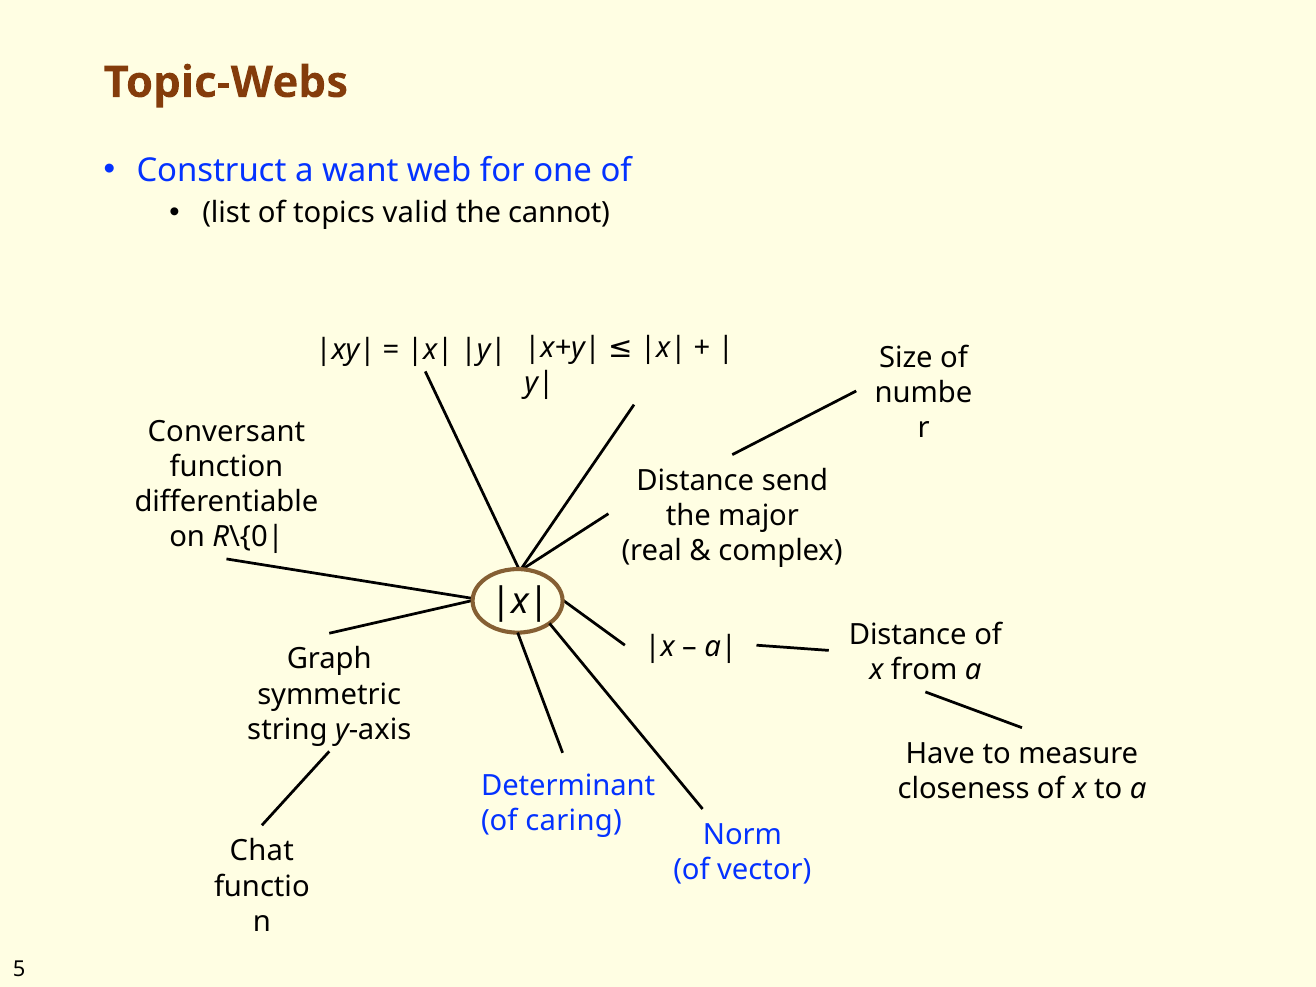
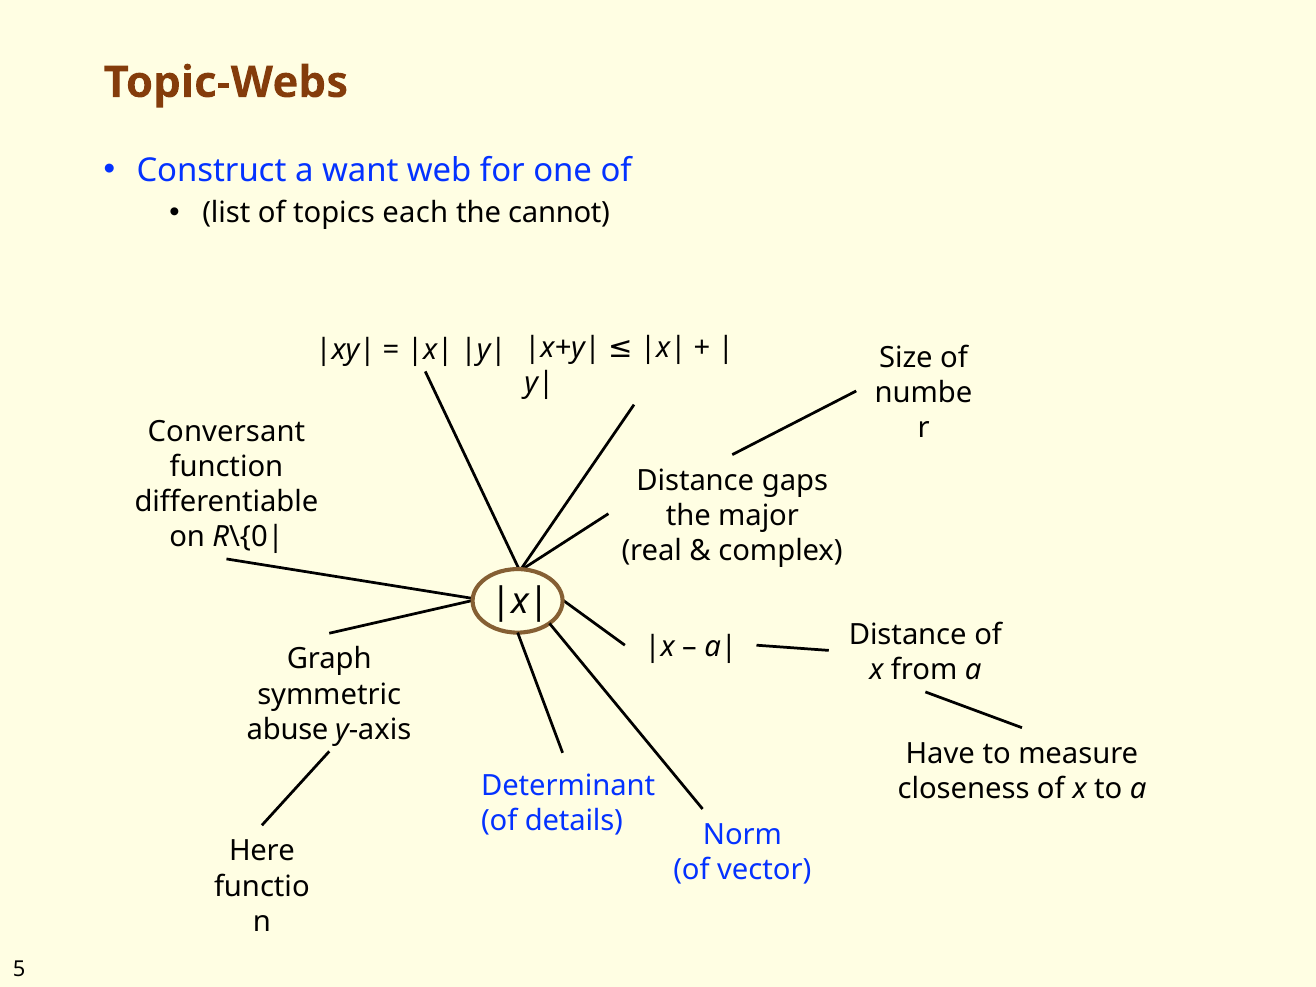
valid: valid -> each
send: send -> gaps
string: string -> abuse
caring: caring -> details
Chat: Chat -> Here
